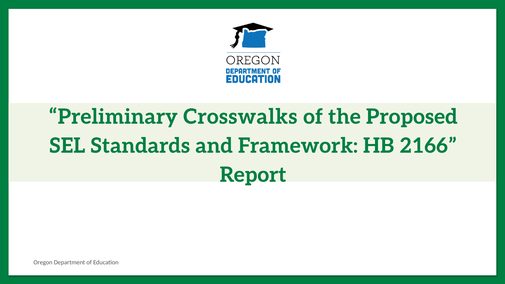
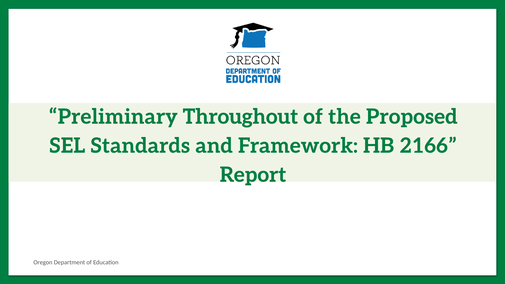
Crosswalks: Crosswalks -> Throughout
